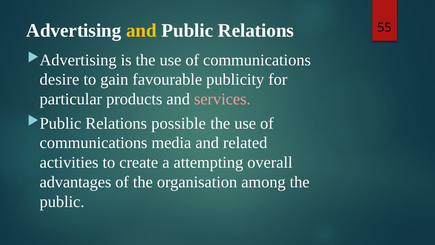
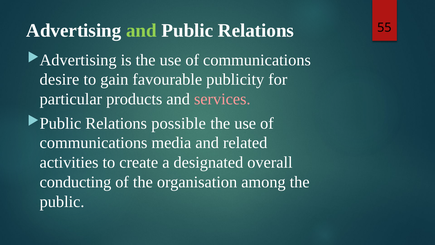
and at (141, 31) colour: yellow -> light green
attempting: attempting -> designated
advantages: advantages -> conducting
